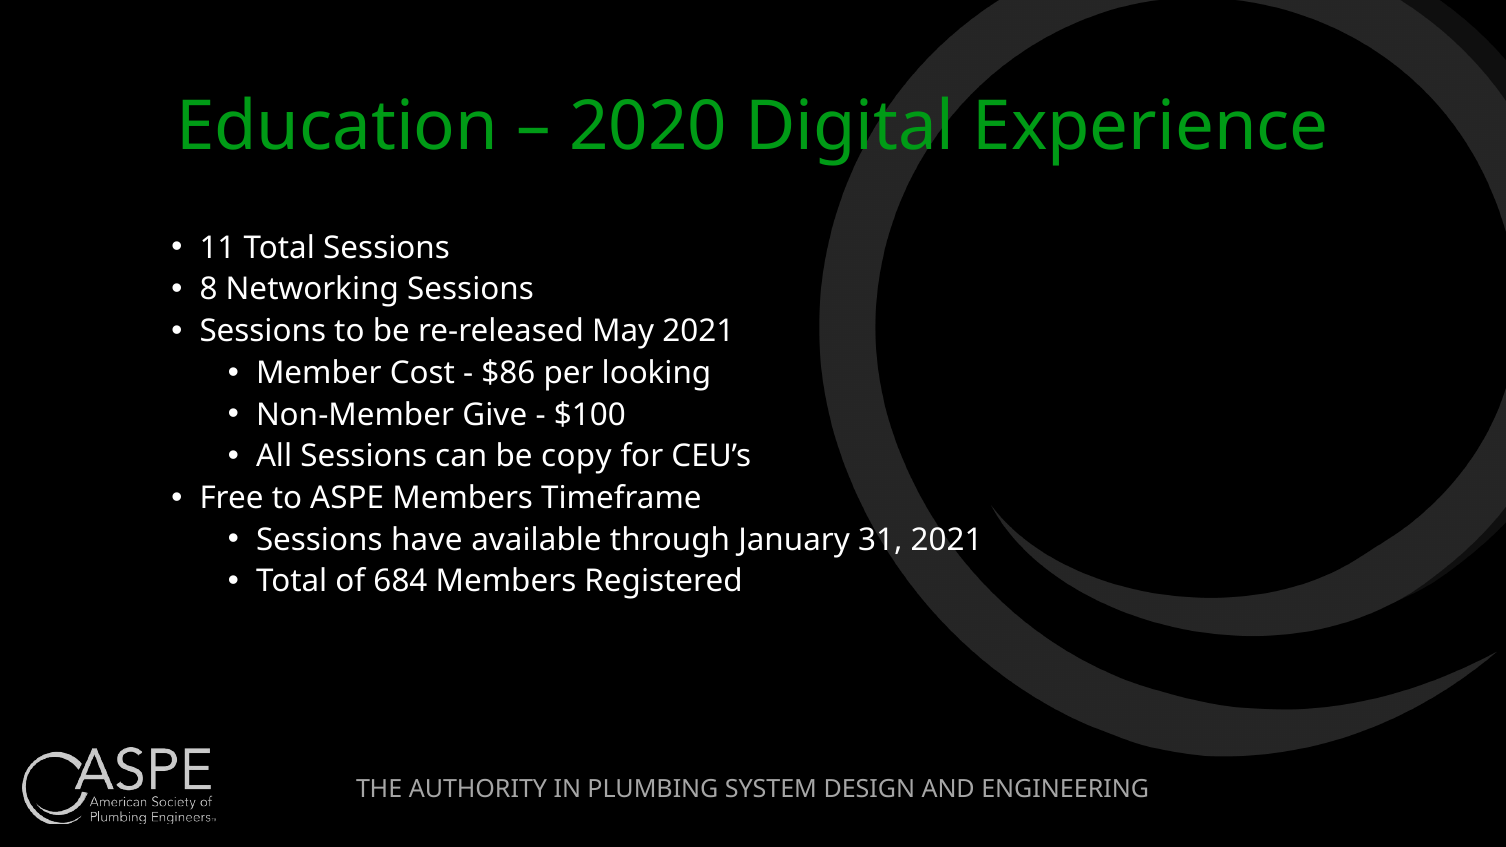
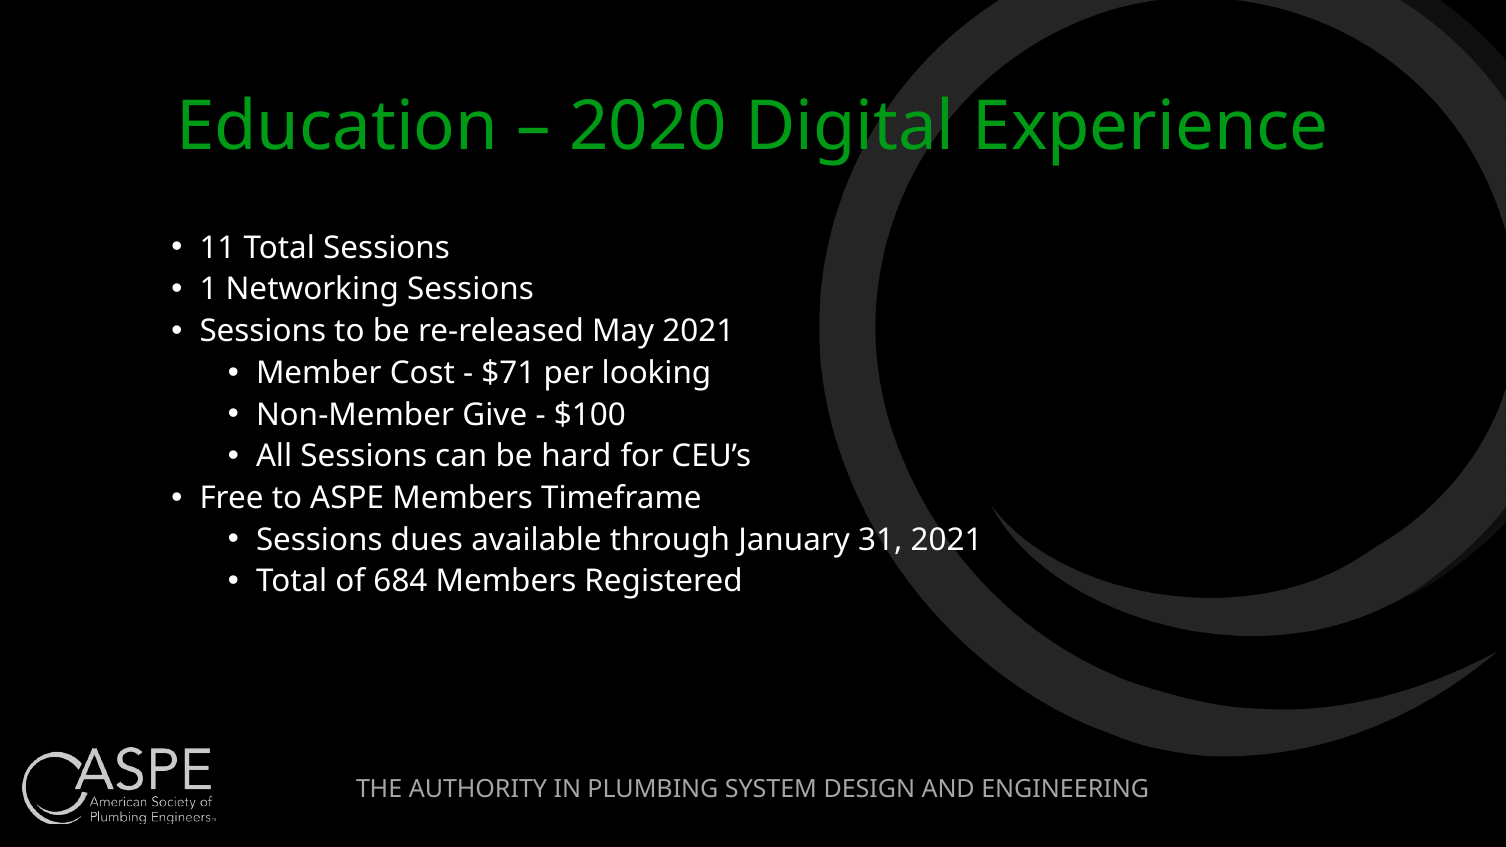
8: 8 -> 1
$86: $86 -> $71
copy: copy -> hard
have: have -> dues
